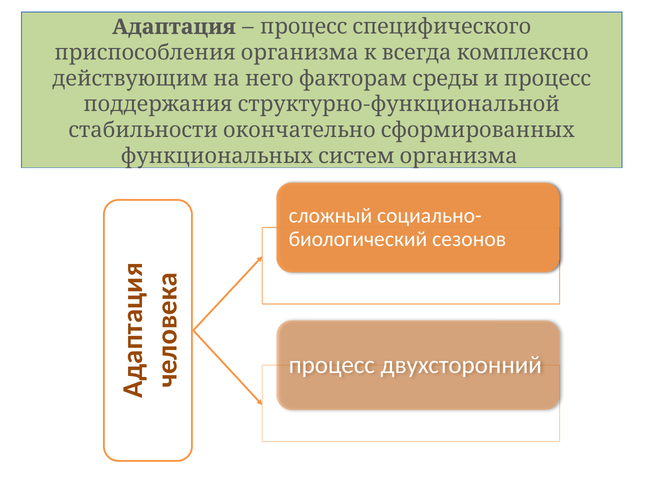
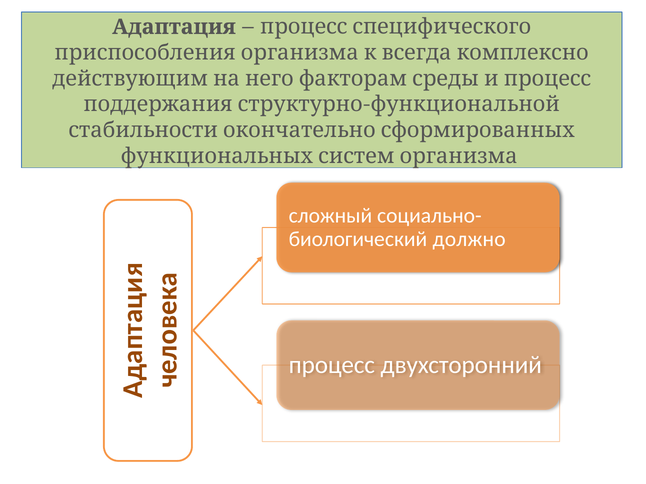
сезонов: сезонов -> должно
